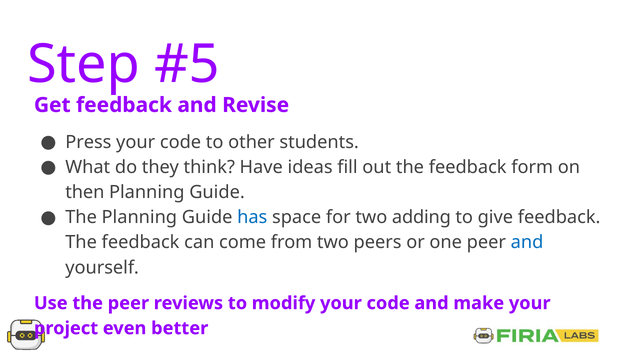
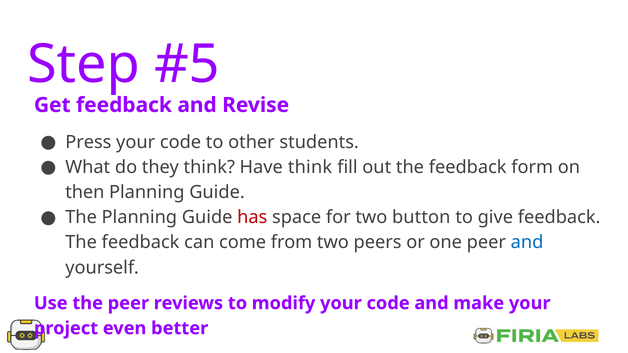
Have ideas: ideas -> think
has colour: blue -> red
adding: adding -> button
